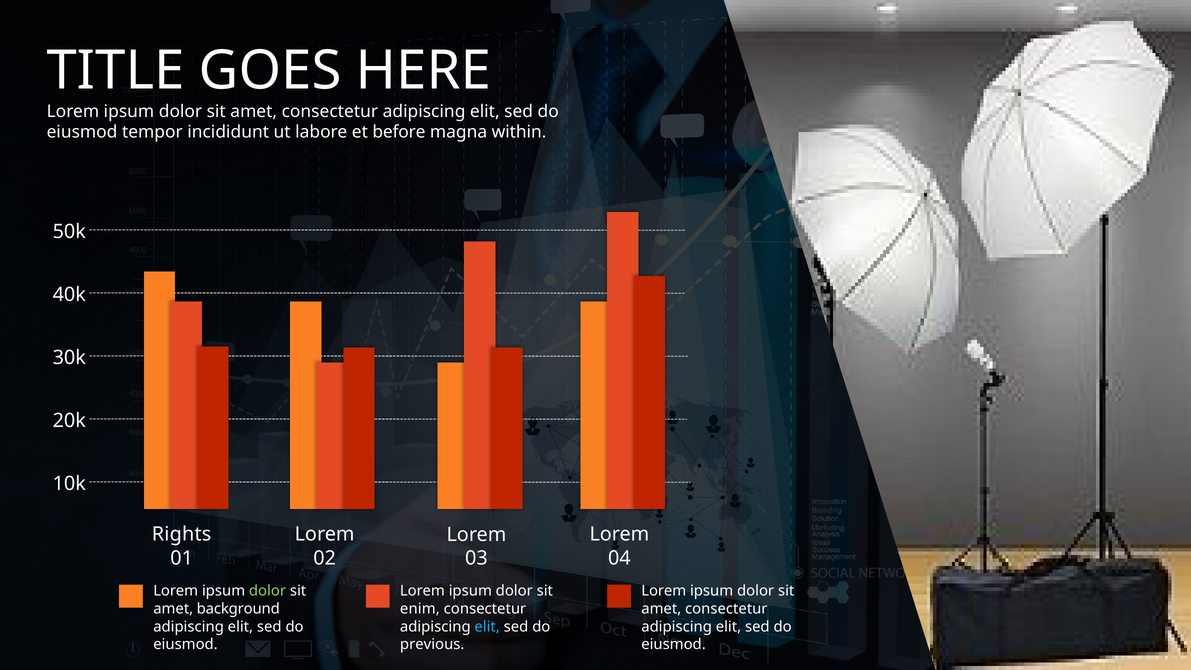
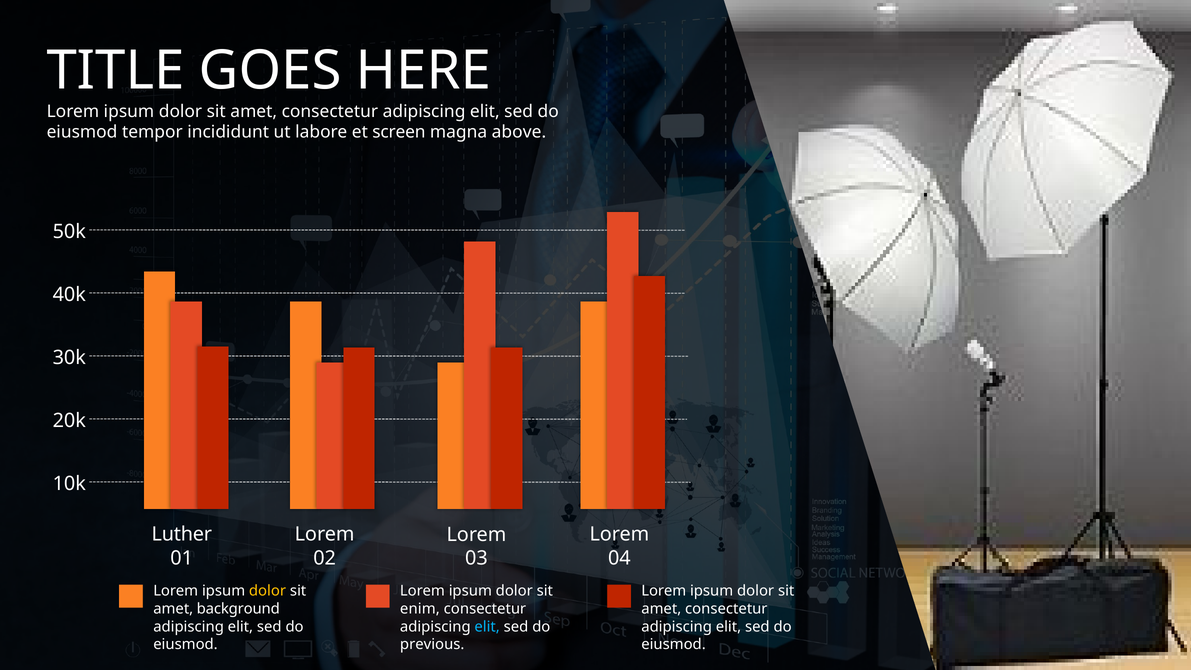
before: before -> screen
within: within -> above
Rights: Rights -> Luther
dolor at (268, 591) colour: light green -> yellow
